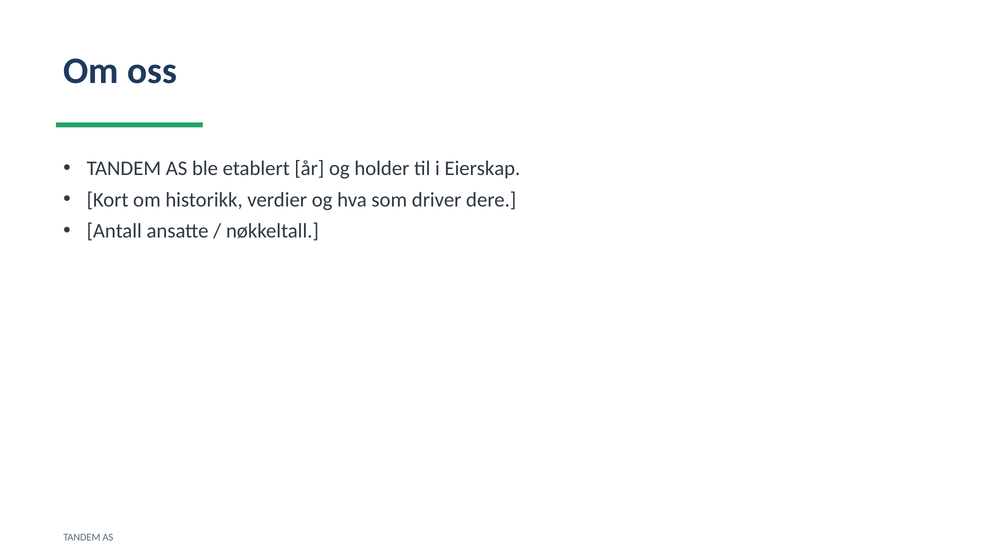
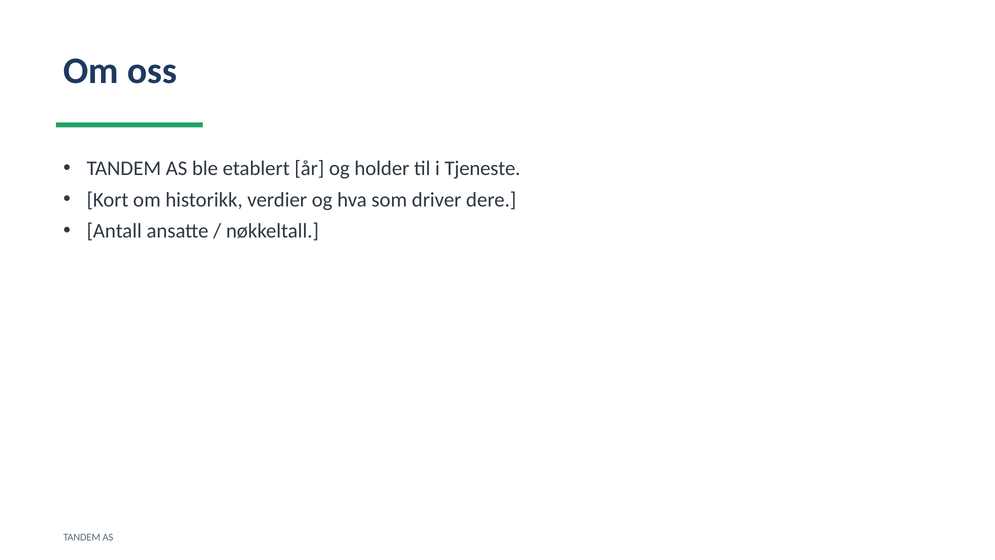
Eierskap: Eierskap -> Tjeneste
